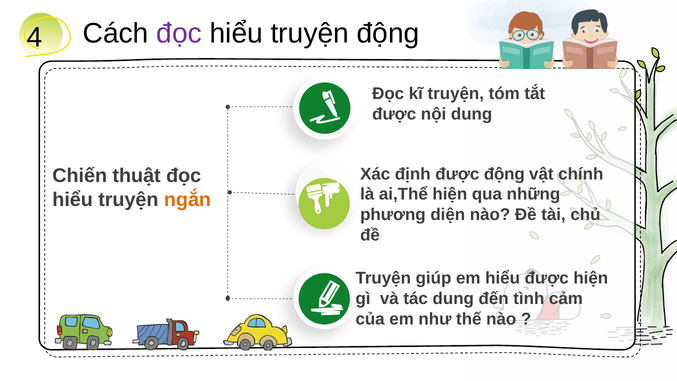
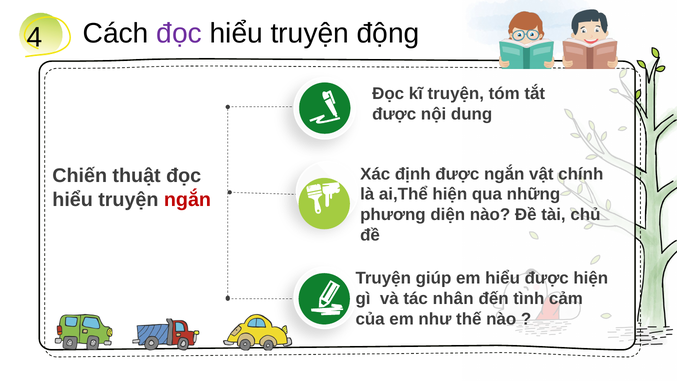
được động: động -> ngắn
ngắn at (187, 200) colour: orange -> red
tác dung: dung -> nhân
